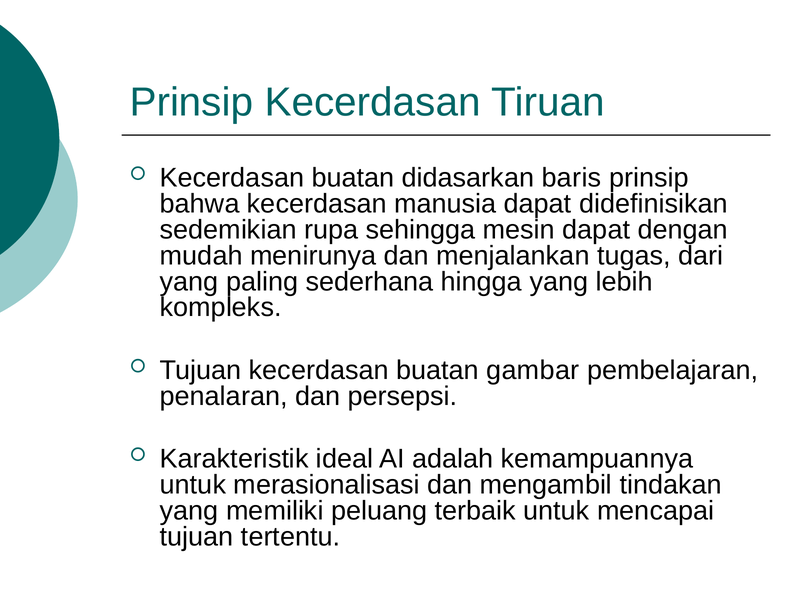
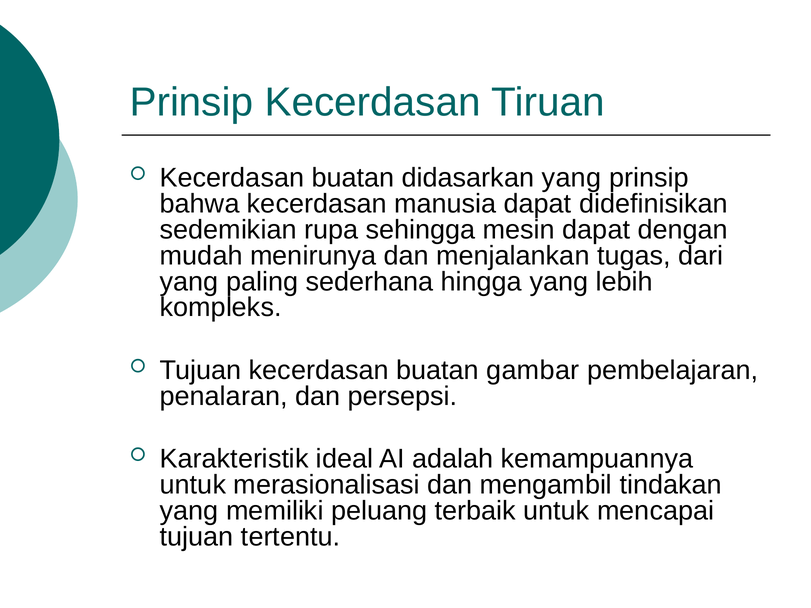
didasarkan baris: baris -> yang
